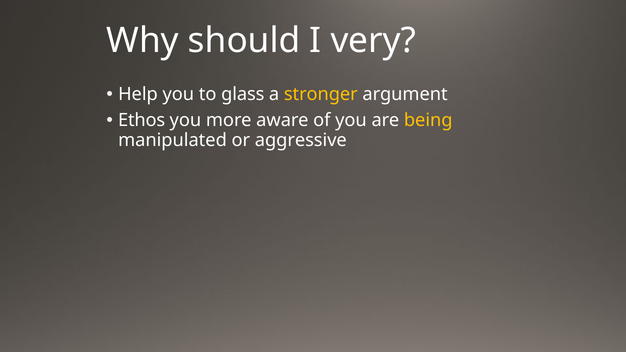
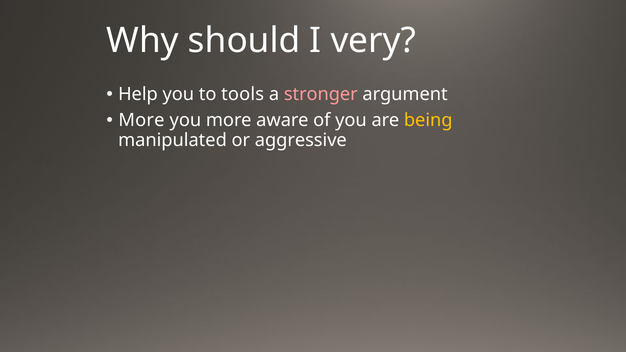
glass: glass -> tools
stronger colour: yellow -> pink
Ethos at (142, 120): Ethos -> More
